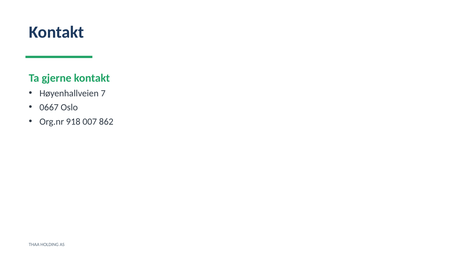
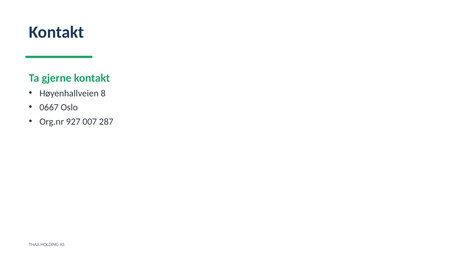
7: 7 -> 8
918: 918 -> 927
862: 862 -> 287
